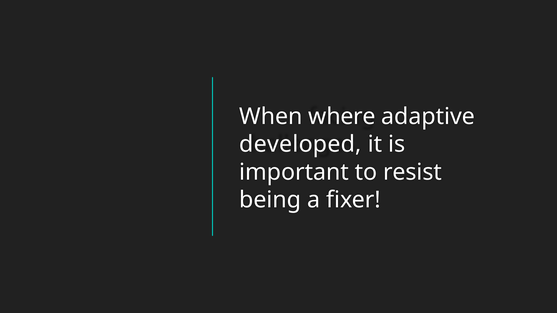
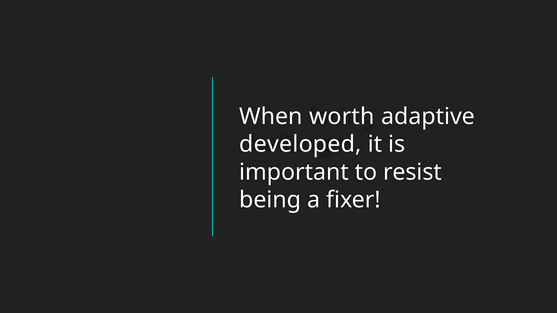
where: where -> worth
